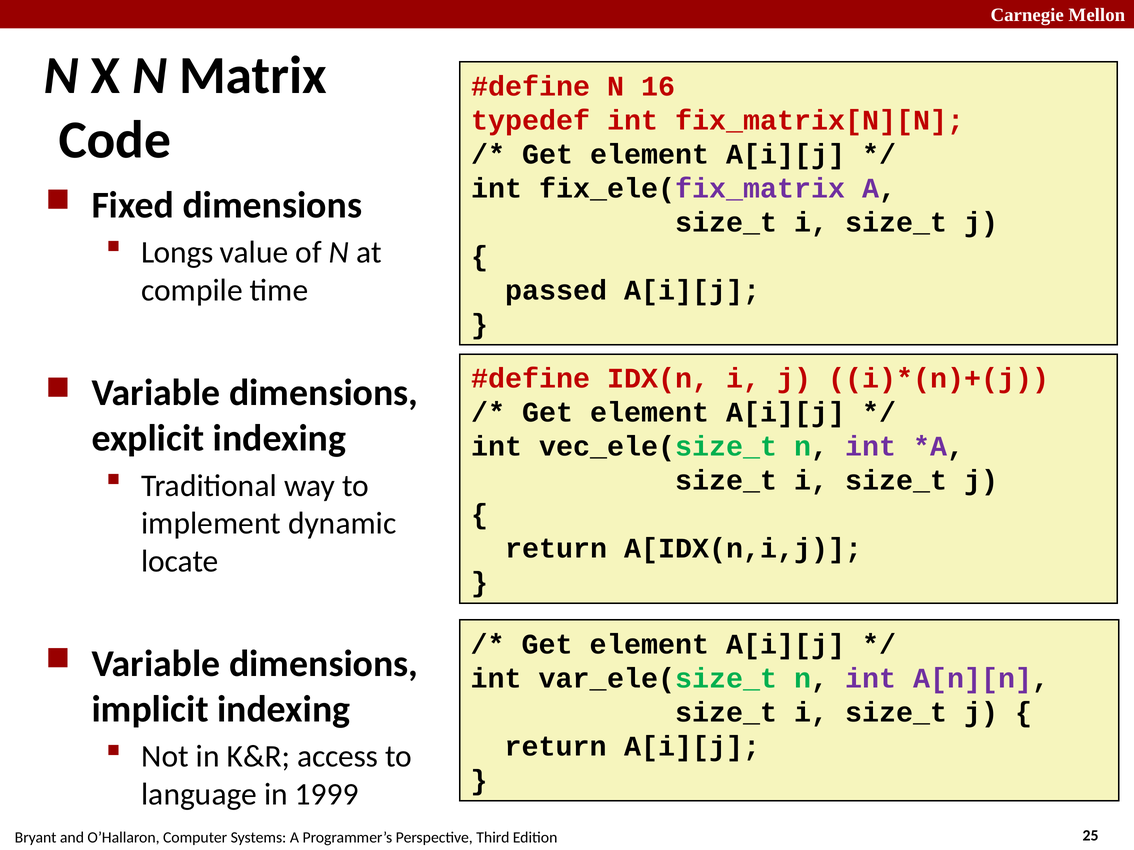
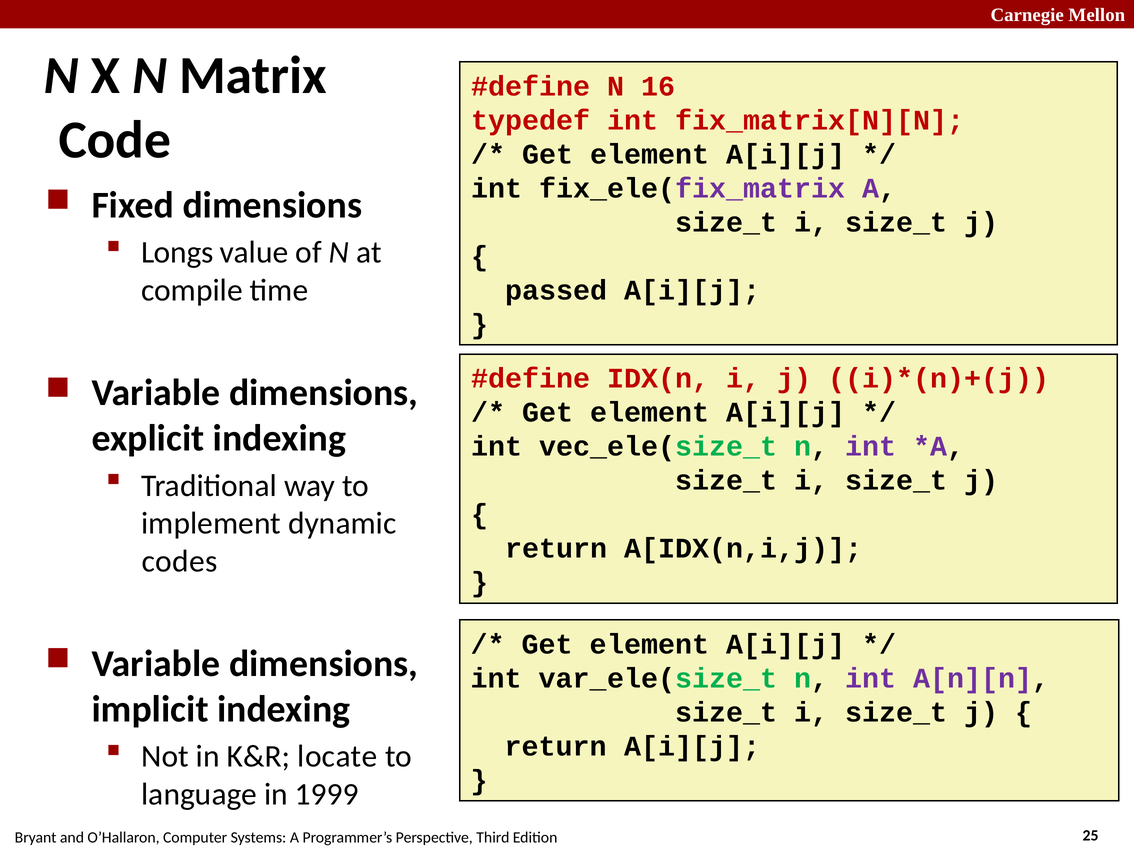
locate: locate -> codes
access: access -> locate
